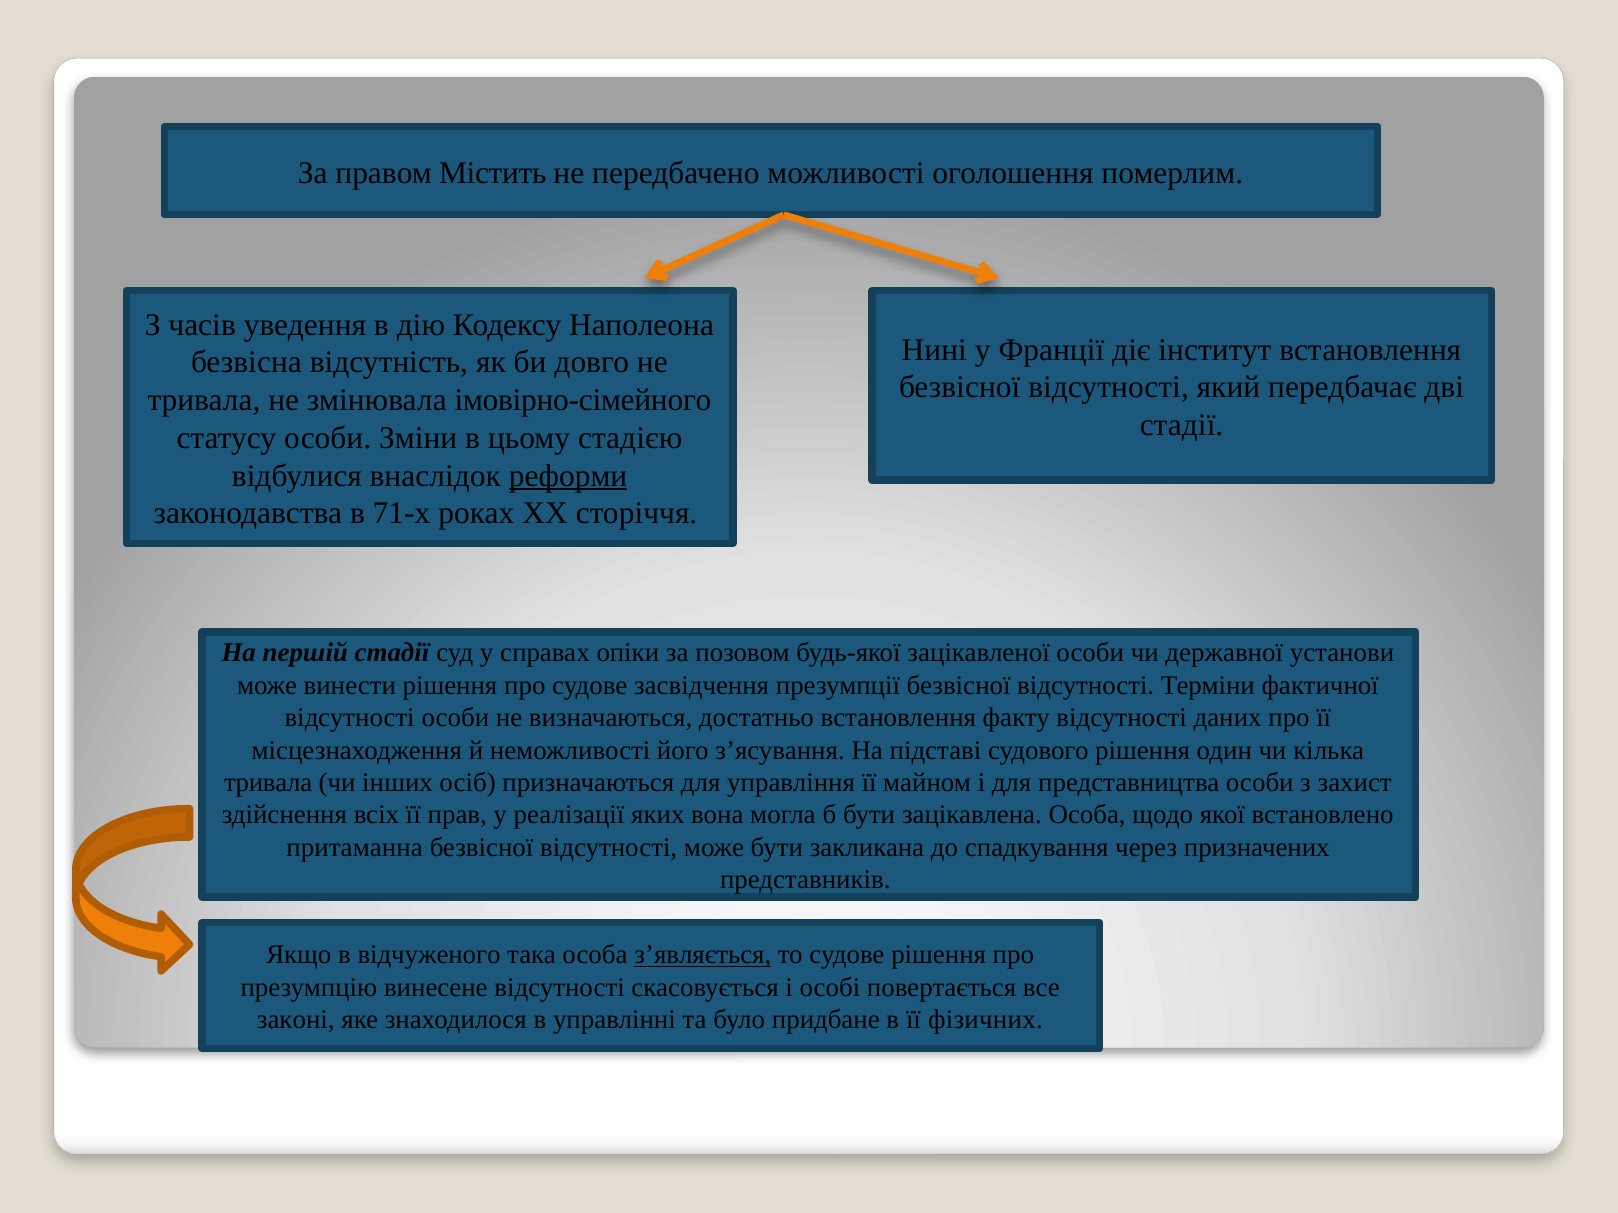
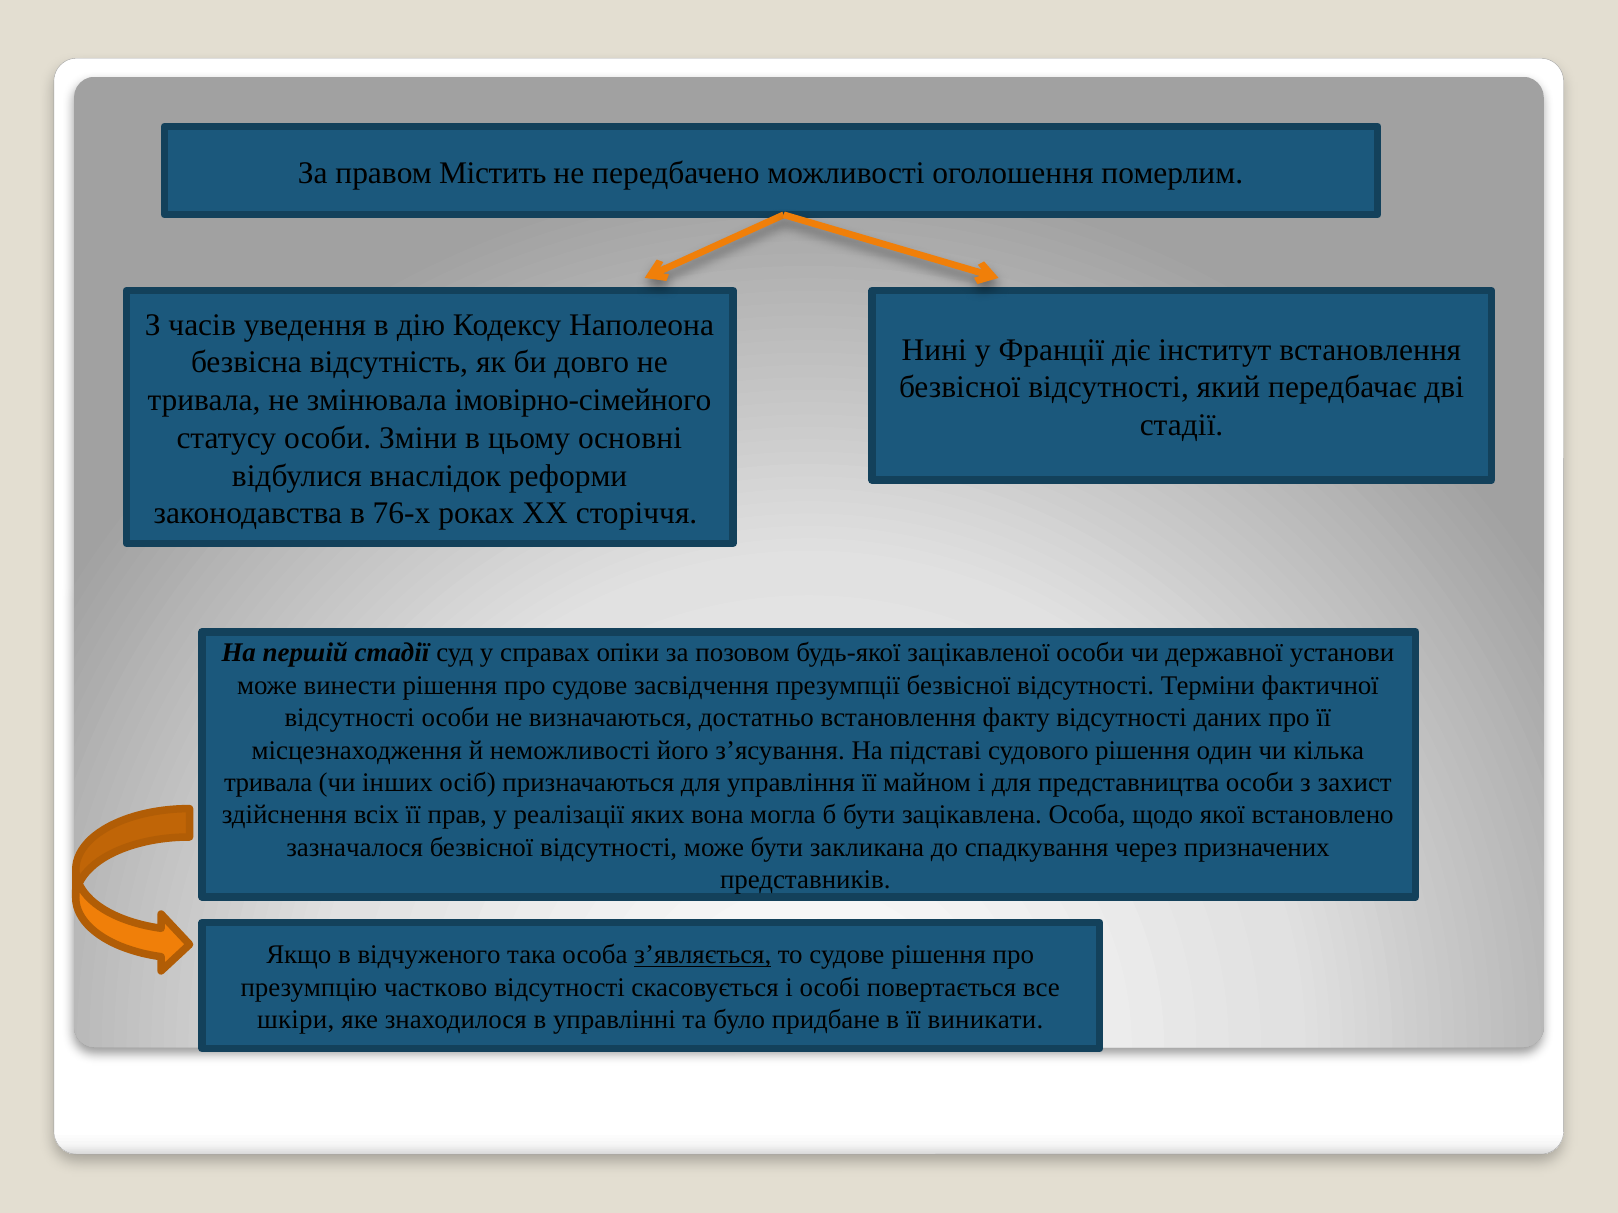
стадією: стадією -> основні
реформи underline: present -> none
71-х: 71-х -> 76-х
притаманна: притаманна -> зазначалося
винесене: винесене -> частково
законі: законі -> шкіри
фізичних: фізичних -> виникати
